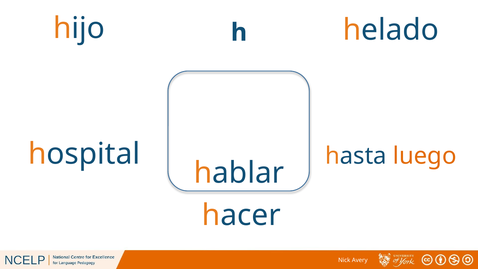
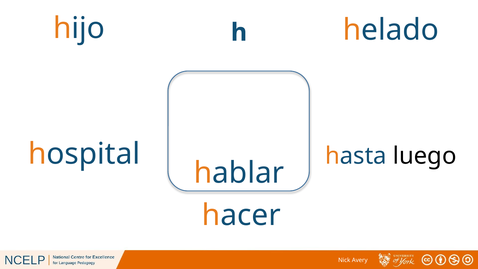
luego colour: orange -> black
